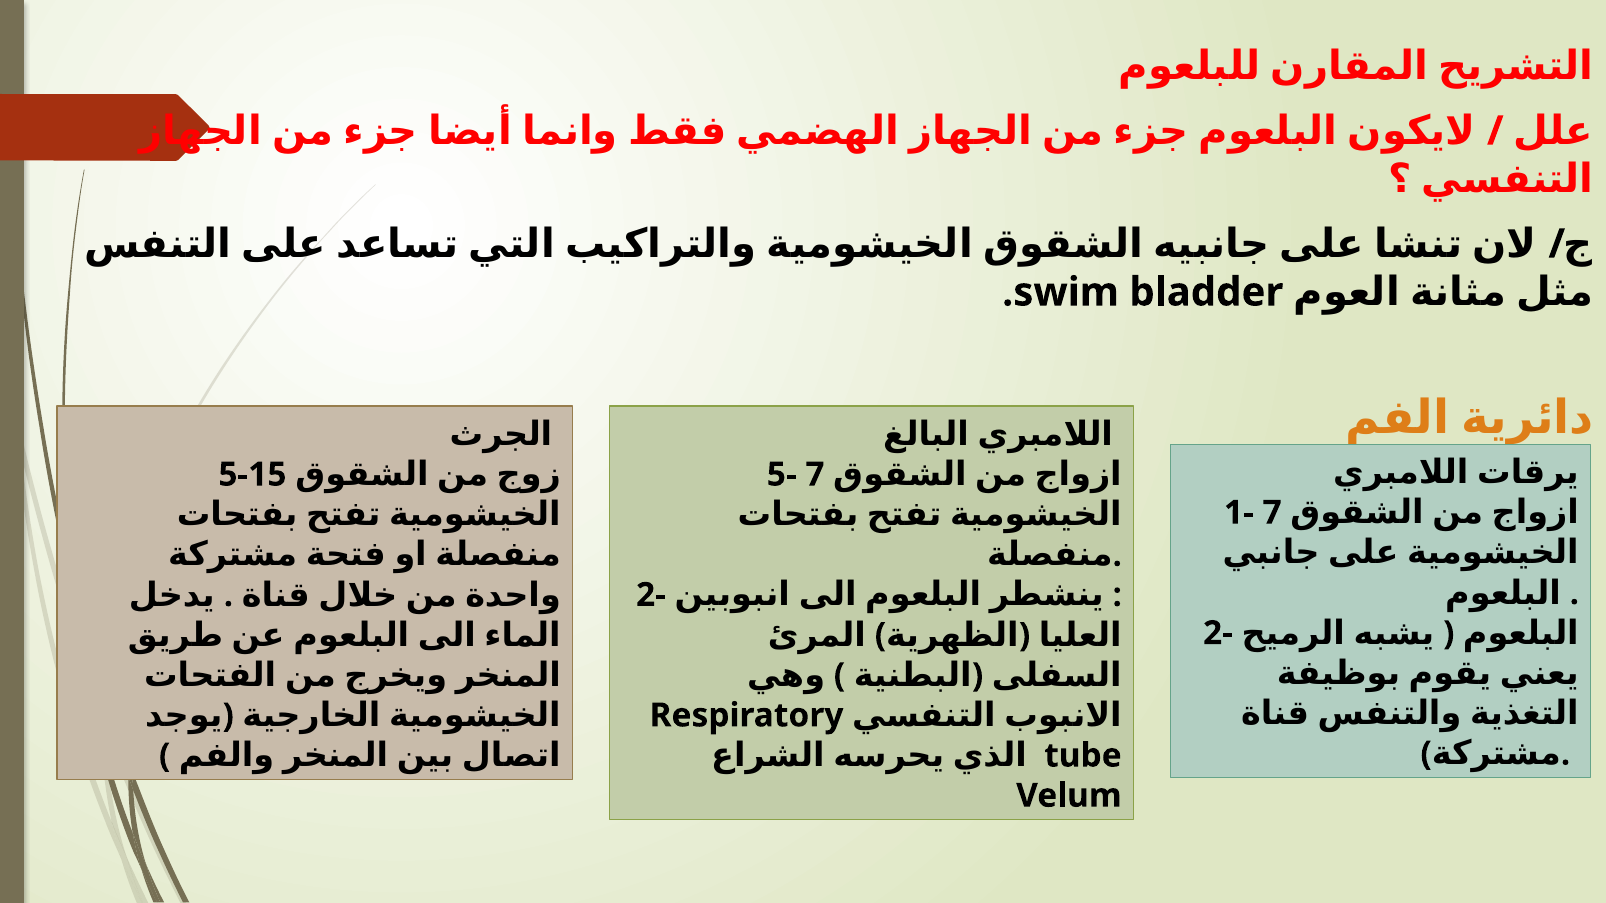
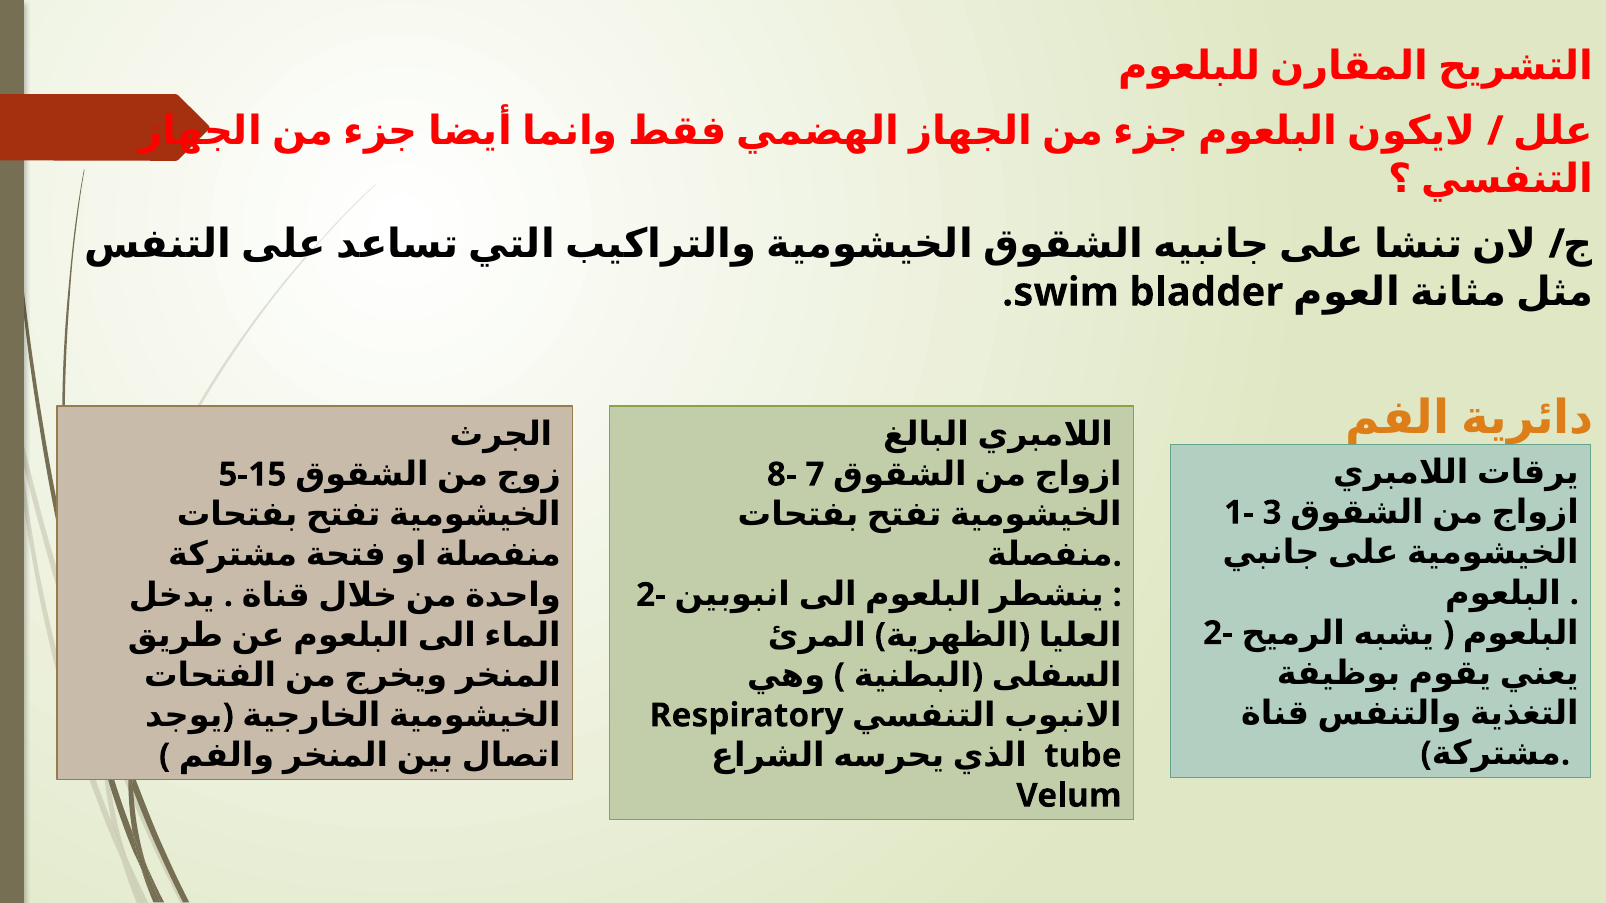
5-: 5- -> 8-
1- 7: 7 -> 3
